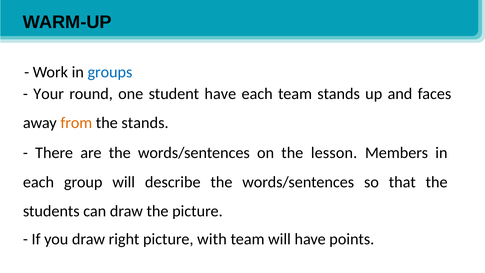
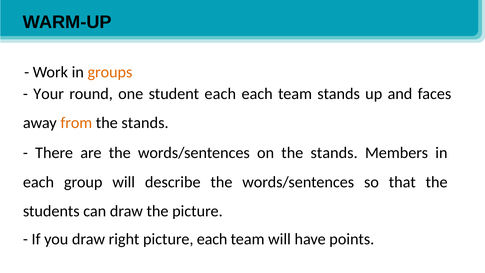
groups colour: blue -> orange
student have: have -> each
on the lesson: lesson -> stands
picture with: with -> each
